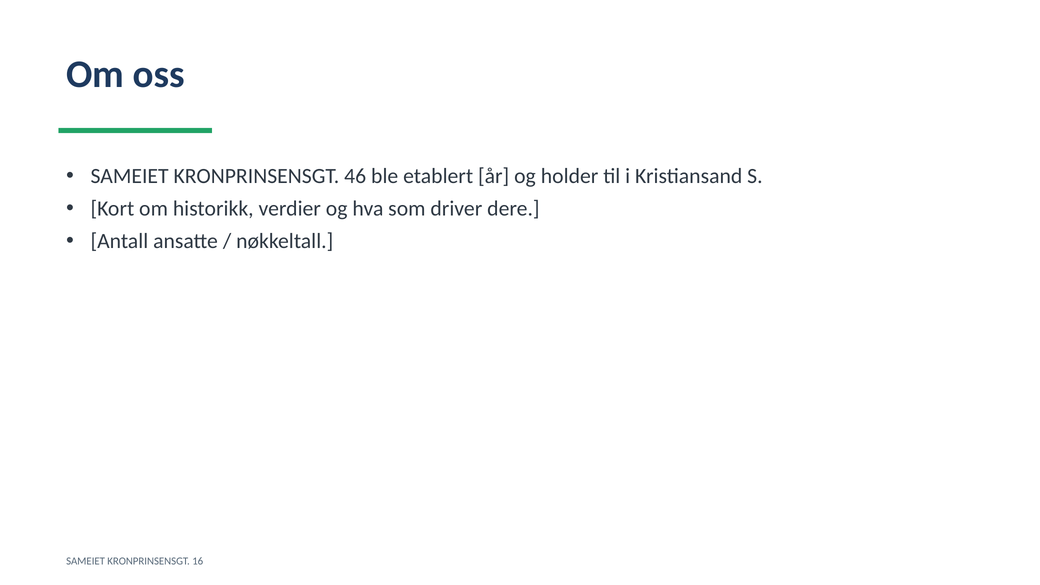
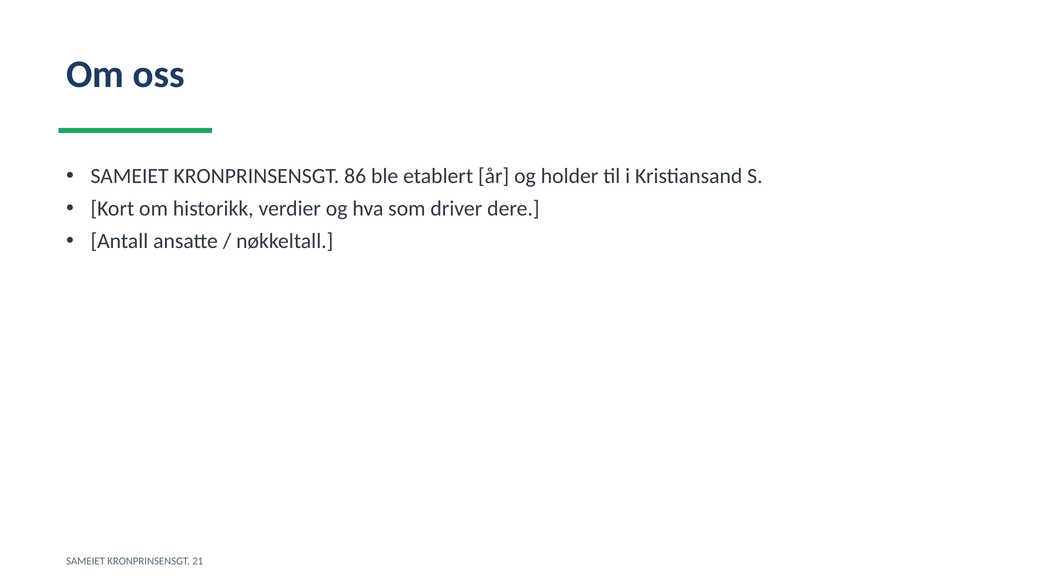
46: 46 -> 86
16: 16 -> 21
